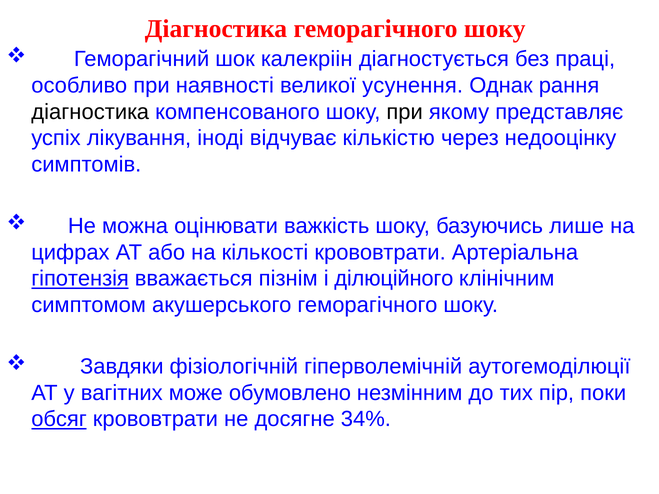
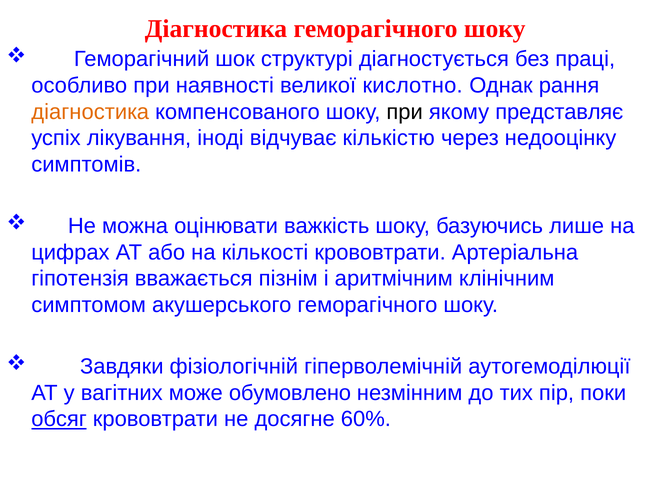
калекріін: калекріін -> структурі
усунення: усунення -> кислотно
діагностика at (90, 112) colour: black -> orange
гіпотензія underline: present -> none
ділюційного: ділюційного -> аритмічним
34%: 34% -> 60%
